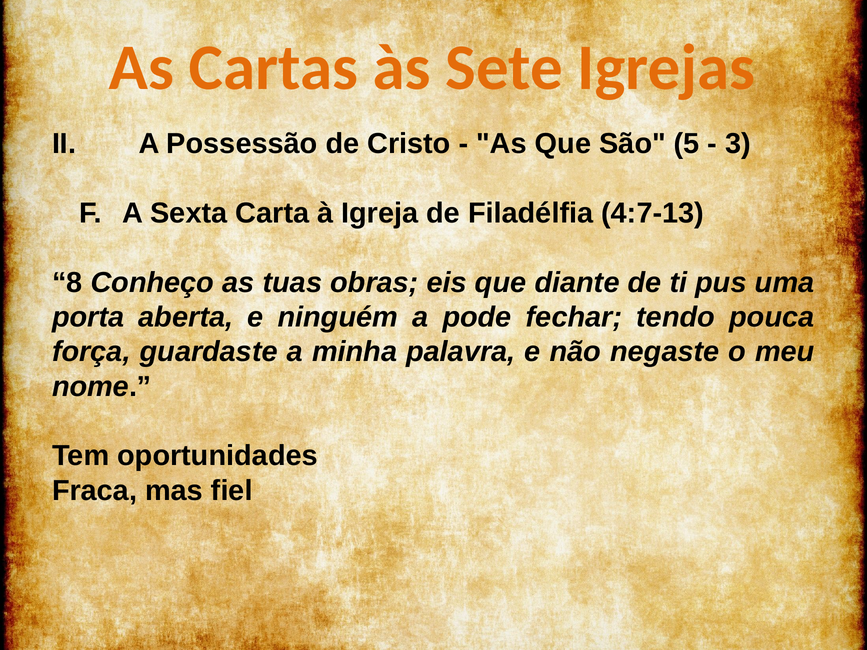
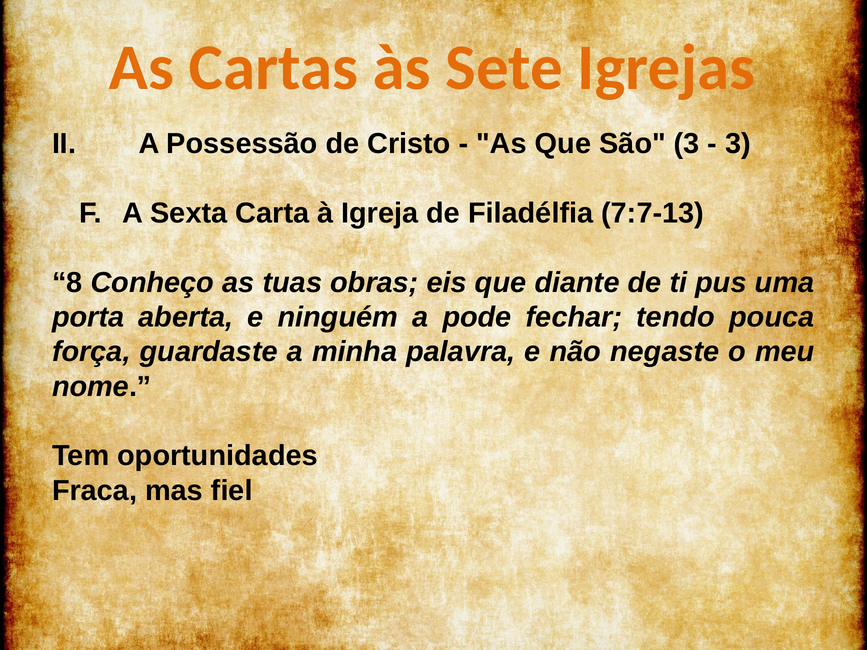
São 5: 5 -> 3
4:7-13: 4:7-13 -> 7:7-13
